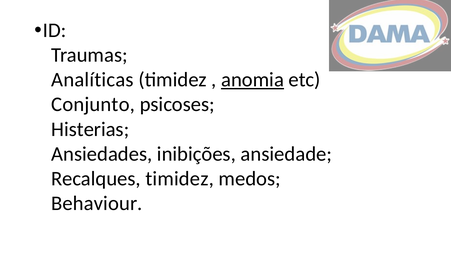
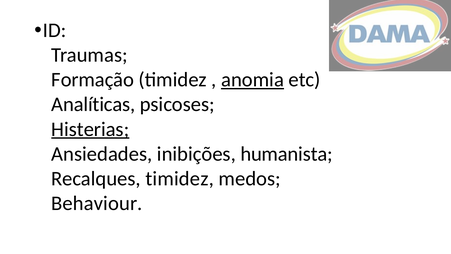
Analíticas: Analíticas -> Formação
Conjunto: Conjunto -> Analíticas
Histerias underline: none -> present
ansiedade: ansiedade -> humanista
